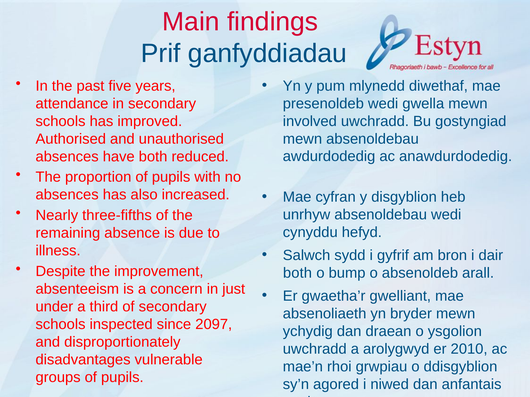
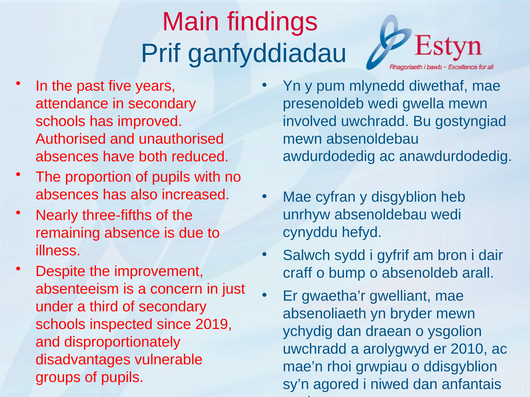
both at (297, 273): both -> craff
2097: 2097 -> 2019
